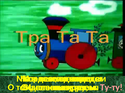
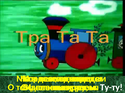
Ту-ту colour: pink -> white
